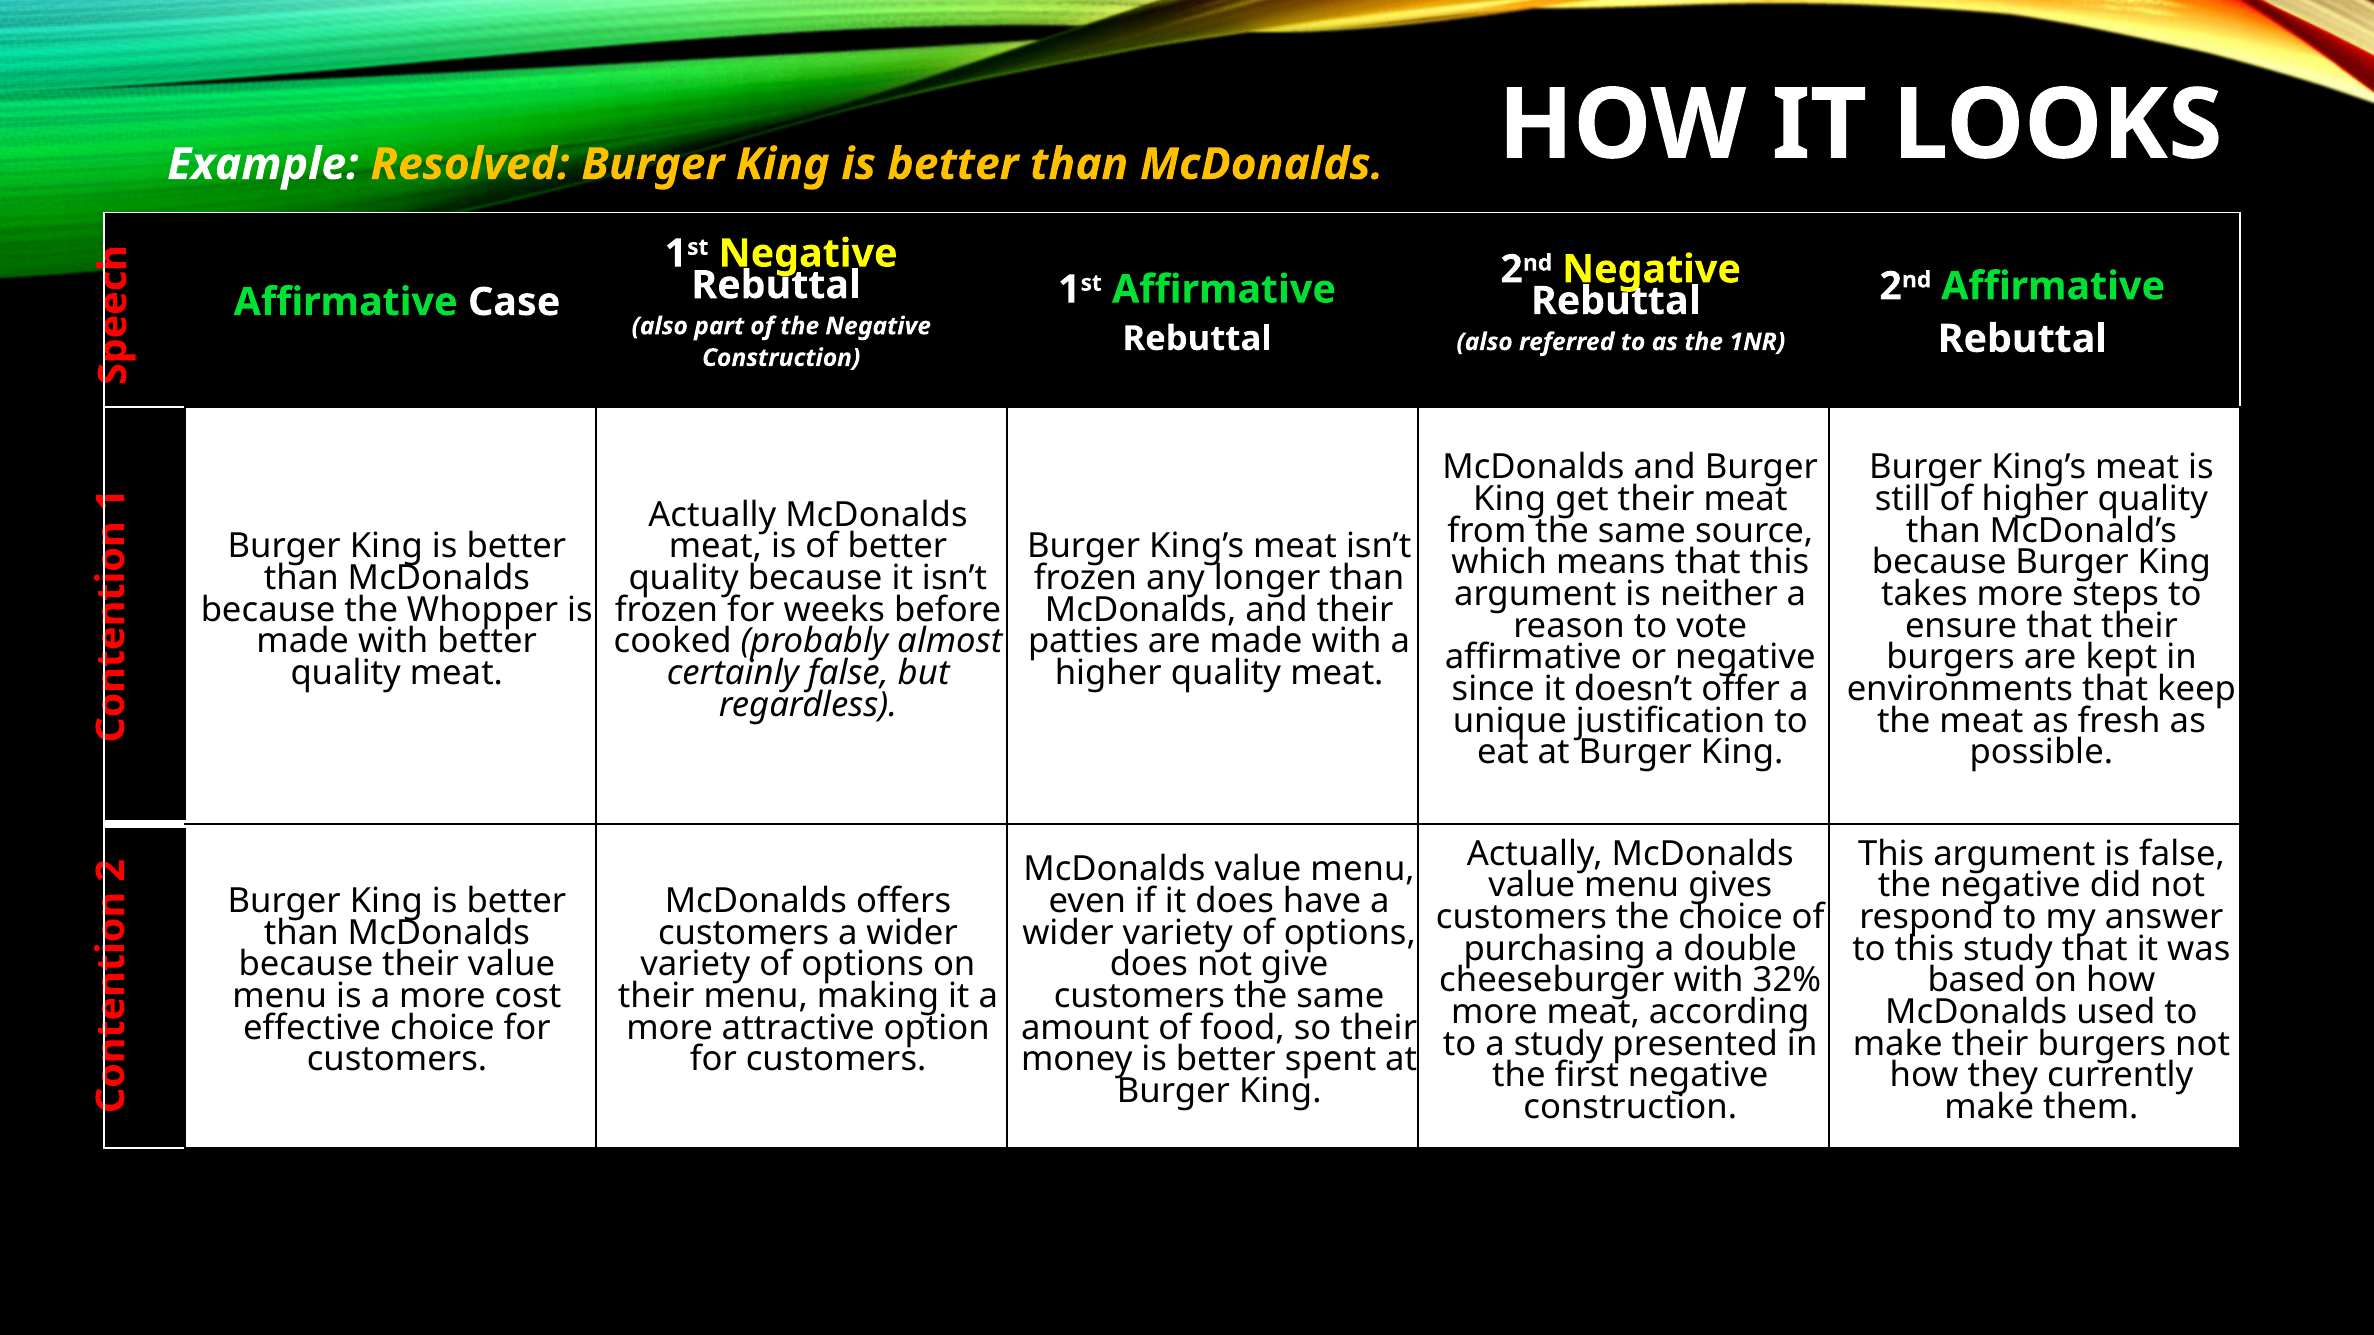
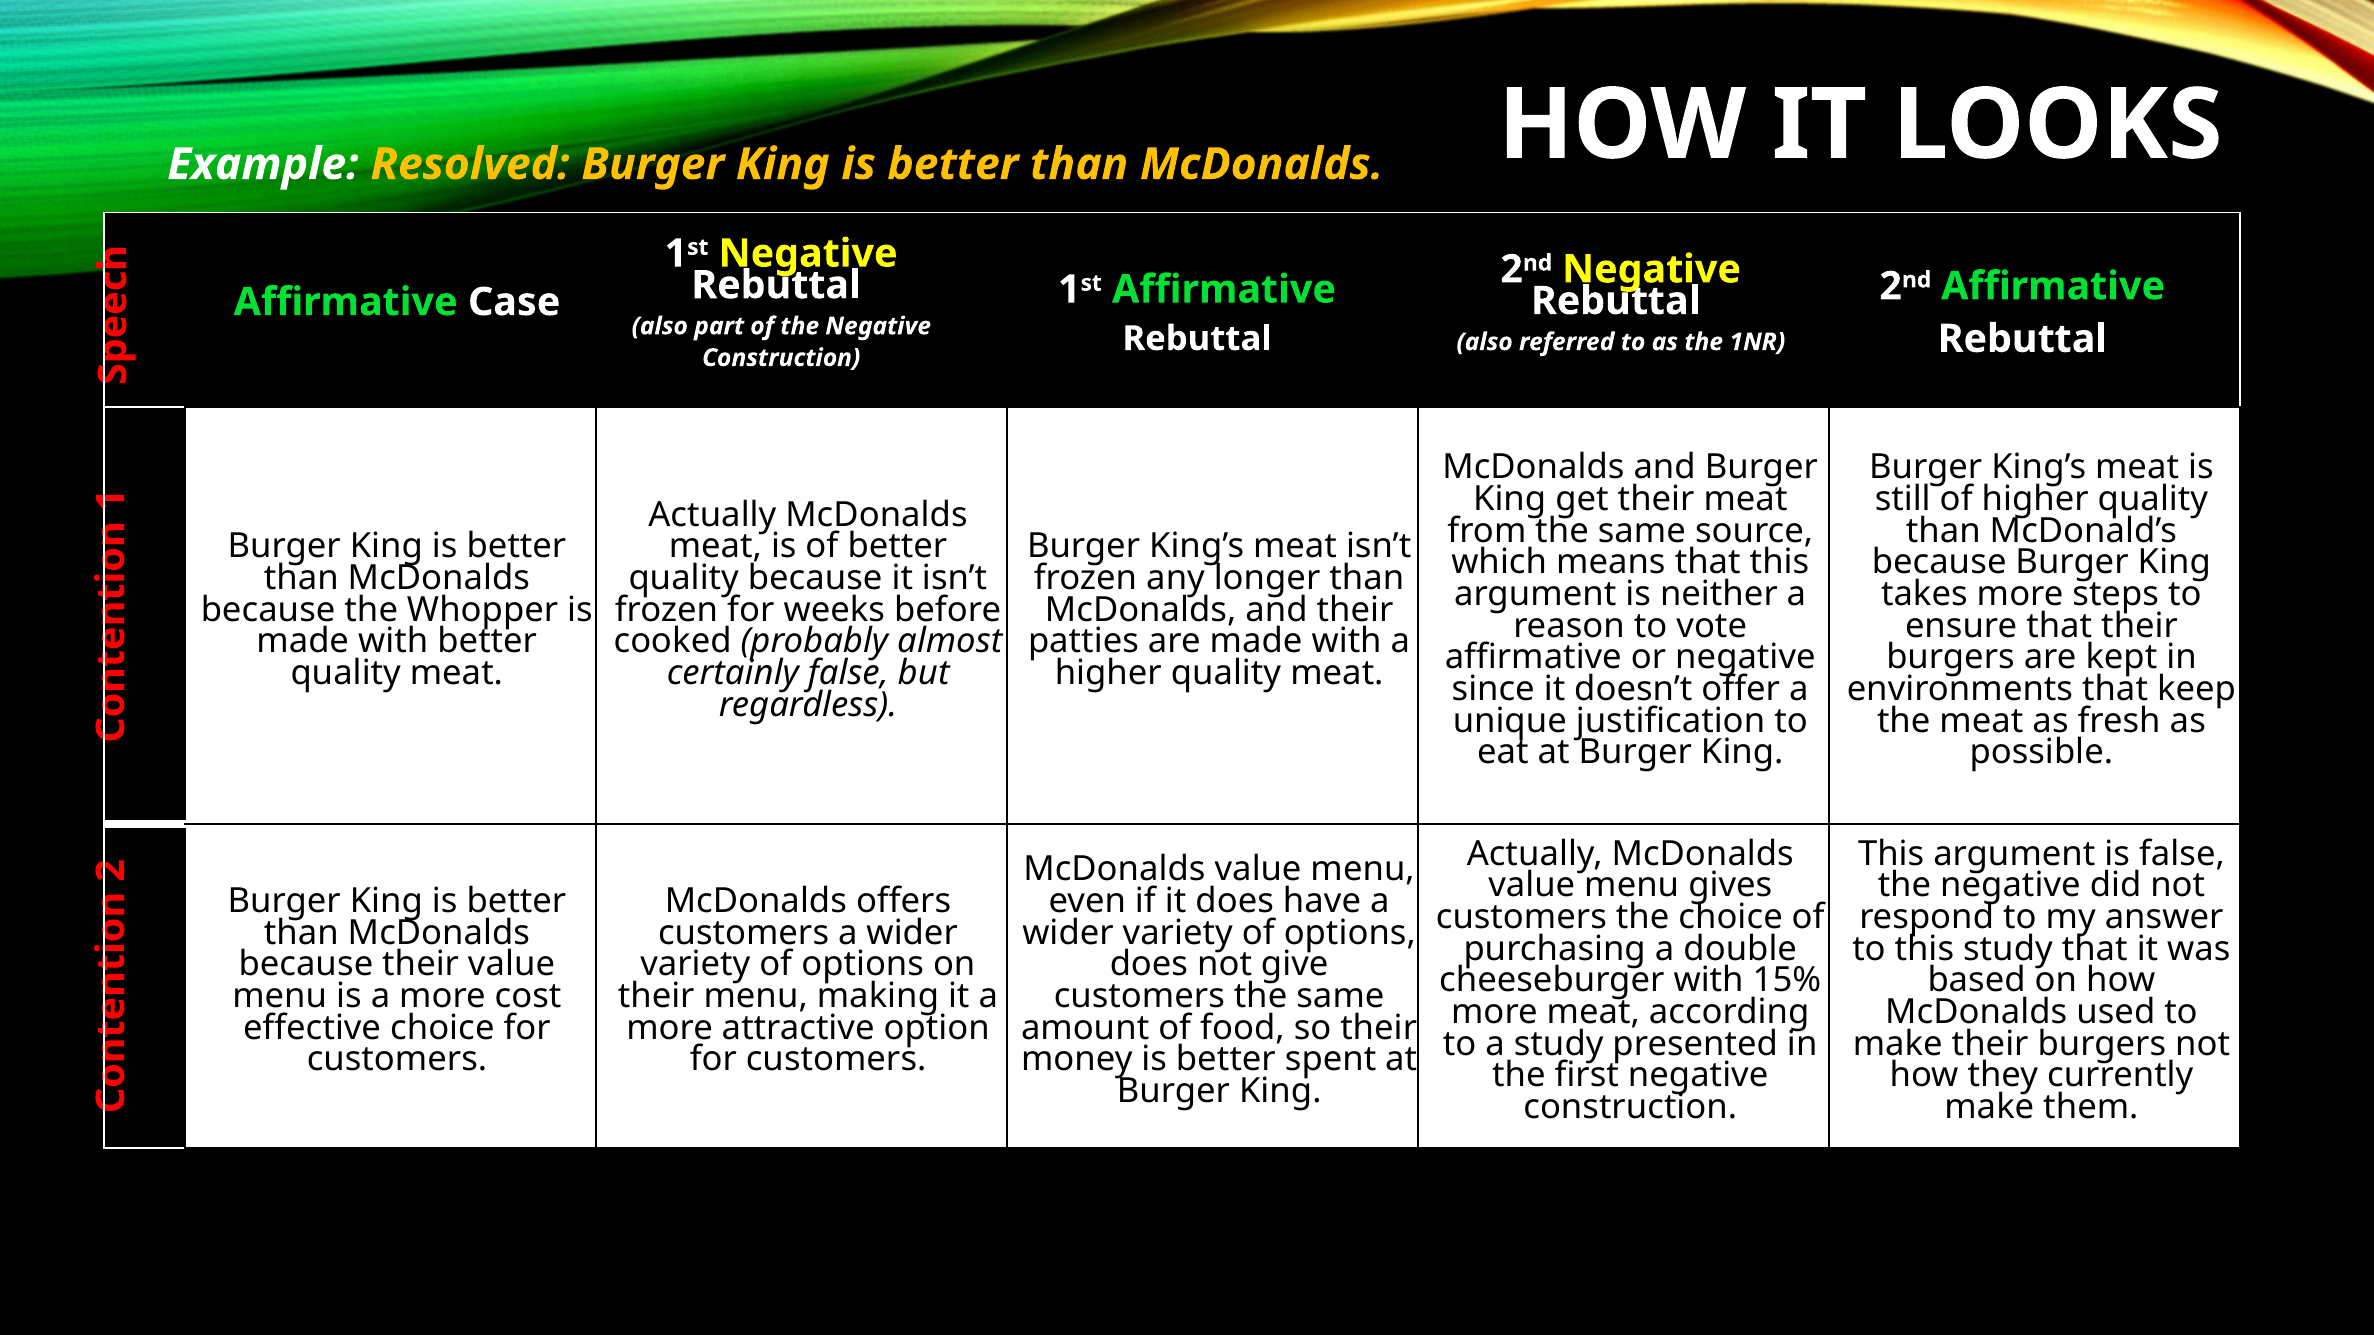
32%: 32% -> 15%
